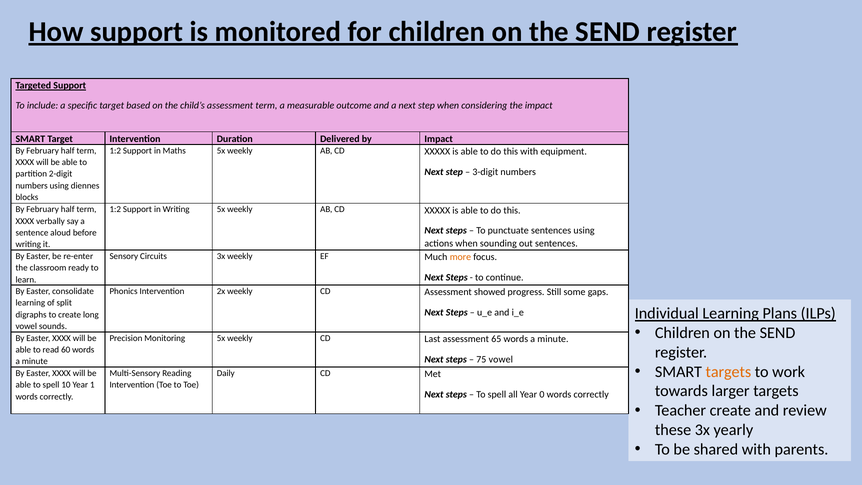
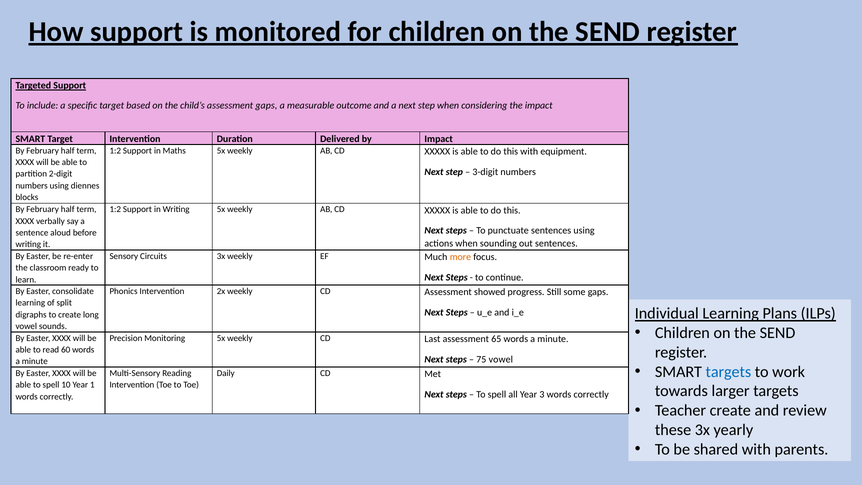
assessment term: term -> gaps
targets at (728, 372) colour: orange -> blue
0: 0 -> 3
